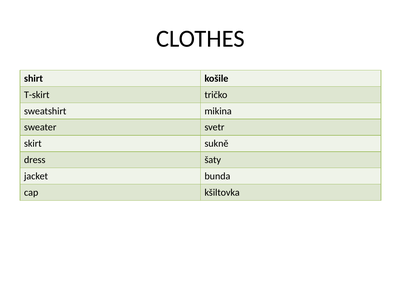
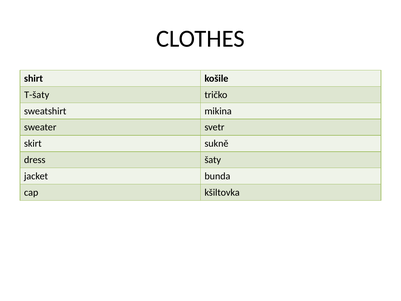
T-skirt: T-skirt -> T-šaty
